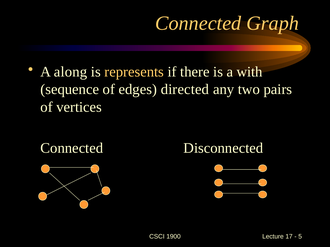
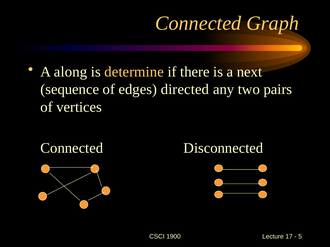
represents: represents -> determine
with: with -> next
